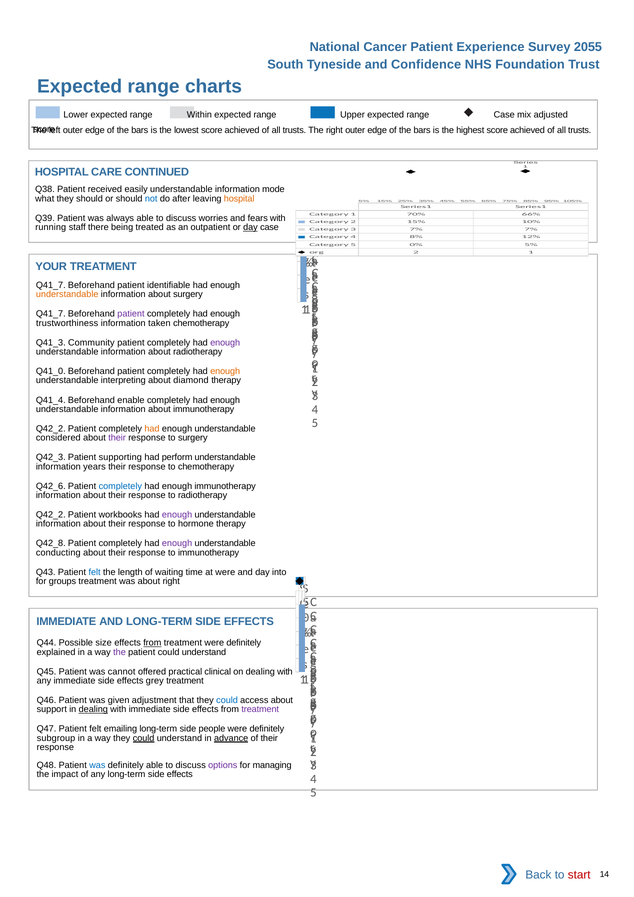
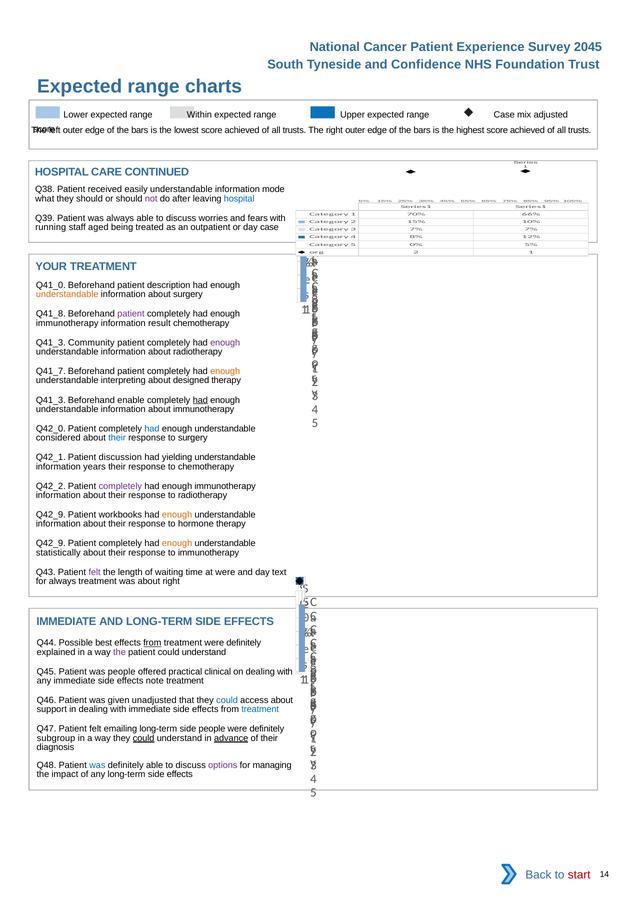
2055: 2055 -> 2045
not colour: blue -> purple
hospital at (239, 199) colour: orange -> blue
there: there -> aged
day at (251, 227) underline: present -> none
Q41_7 at (51, 285): Q41_7 -> Q41_0
identifiable: identifiable -> description
Q41_7 at (51, 314): Q41_7 -> Q41_8
trustworthiness at (67, 323): trustworthiness -> immunotherapy
taken: taken -> result
Q41_0: Q41_0 -> Q41_7
diamond: diamond -> designed
Q41_4 at (51, 400): Q41_4 -> Q41_3
had at (200, 400) underline: none -> present
Q42_2 at (51, 429): Q42_2 -> Q42_0
had at (152, 429) colour: orange -> blue
their at (117, 438) colour: purple -> blue
Q42_3: Q42_3 -> Q42_1
supporting: supporting -> discussion
perform: perform -> yielding
Q42_6: Q42_6 -> Q42_2
completely at (120, 486) colour: blue -> purple
Q42_2 at (51, 515): Q42_2 -> Q42_9
enough at (177, 515) colour: purple -> orange
Q42_8 at (51, 544): Q42_8 -> Q42_9
enough at (177, 544) colour: purple -> orange
conducting: conducting -> statistically
felt at (95, 572) colour: blue -> purple
into: into -> text
for groups: groups -> always
size: size -> best
was cannot: cannot -> people
grey: grey -> note
adjustment: adjustment -> unadjusted
dealing at (93, 710) underline: present -> none
treatment at (260, 710) colour: purple -> blue
response at (55, 747): response -> diagnosis
